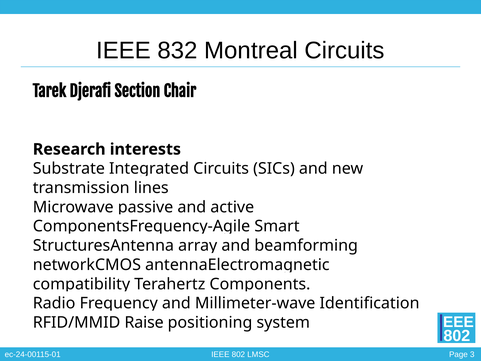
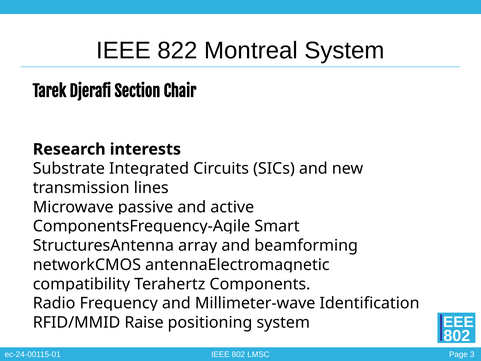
832: 832 -> 822
Montreal Circuits: Circuits -> System
